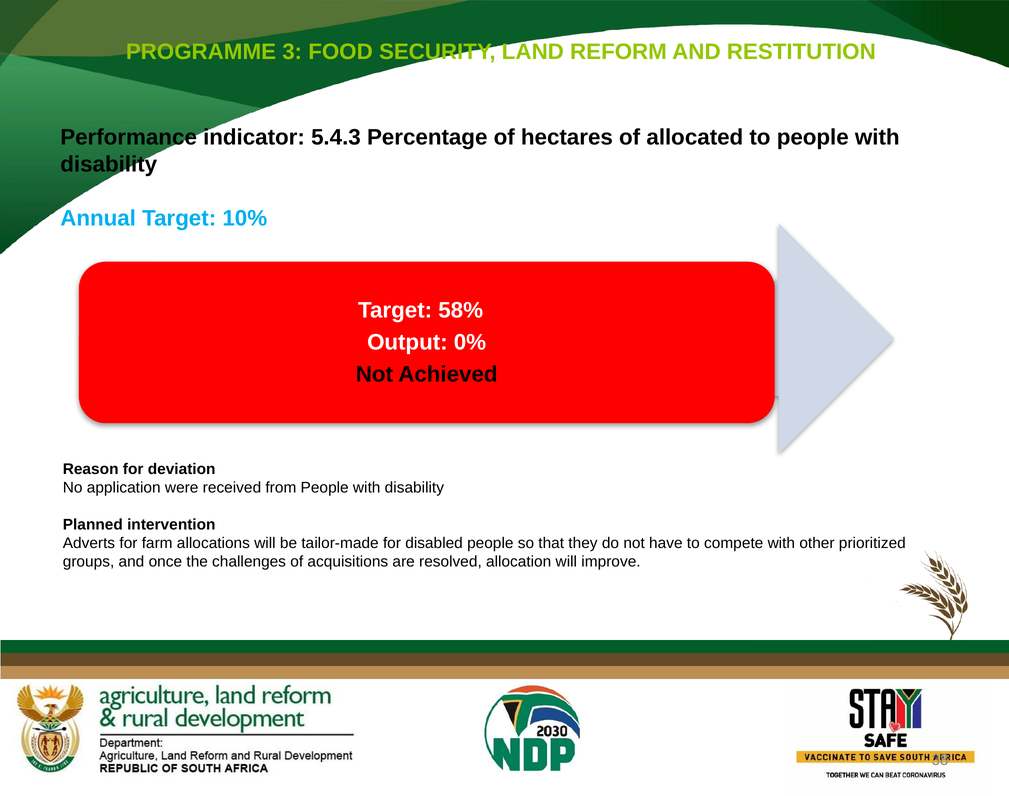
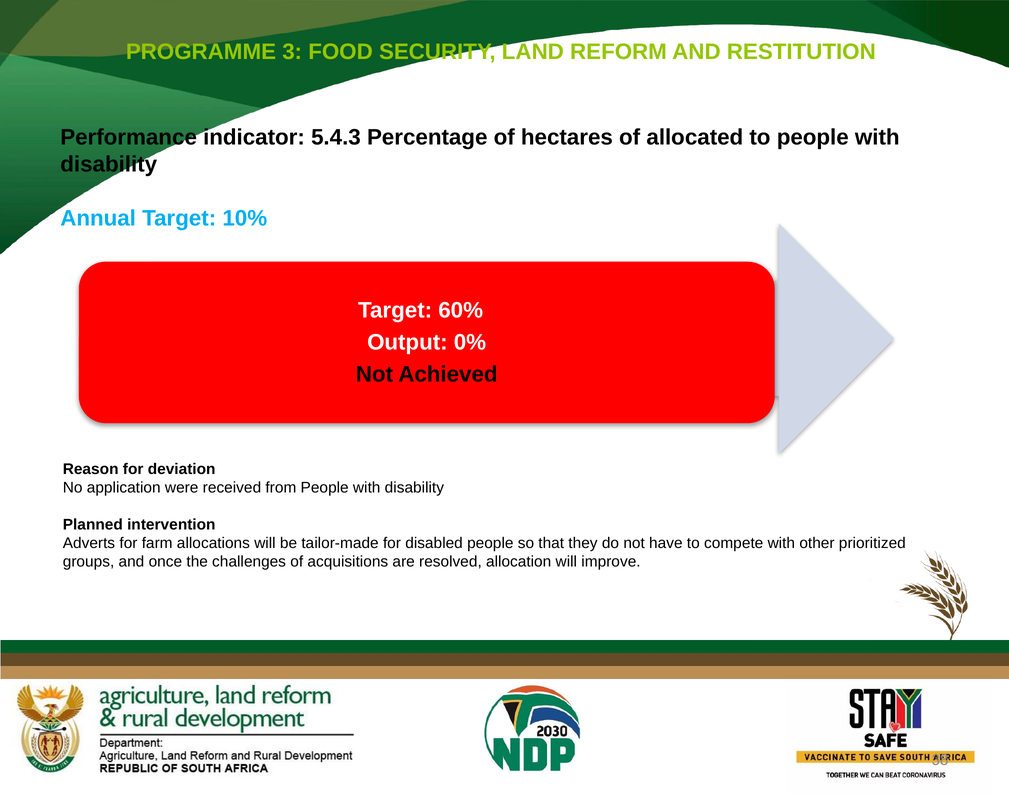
58%: 58% -> 60%
